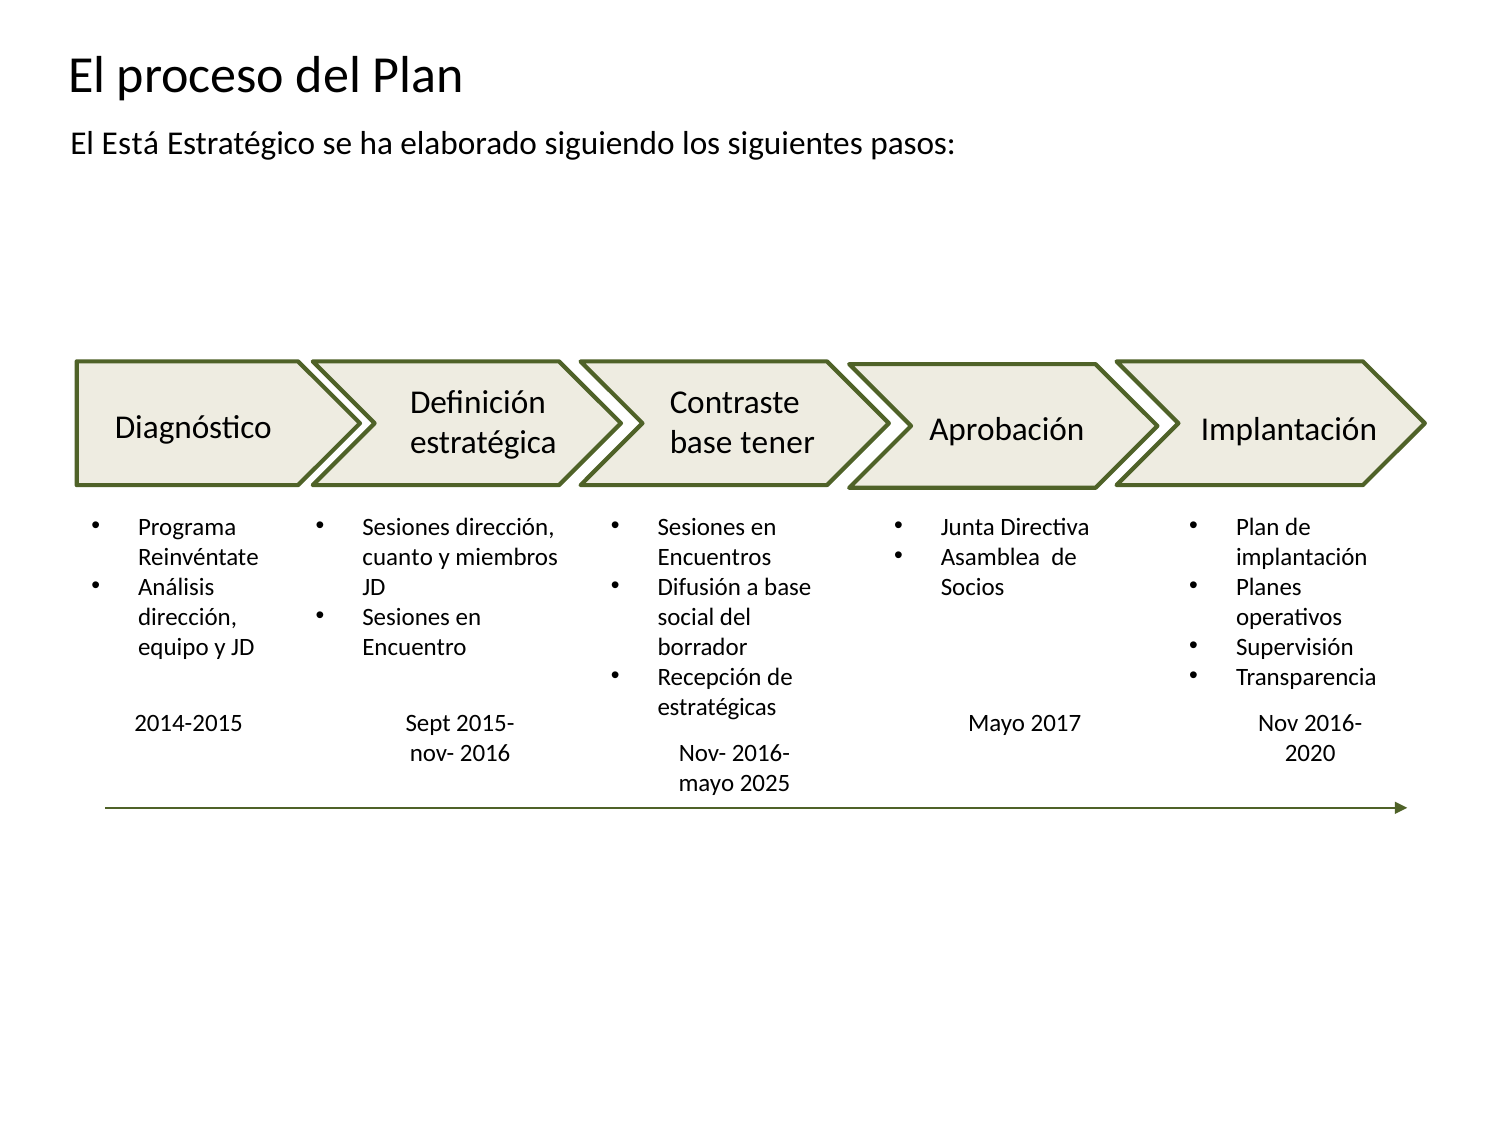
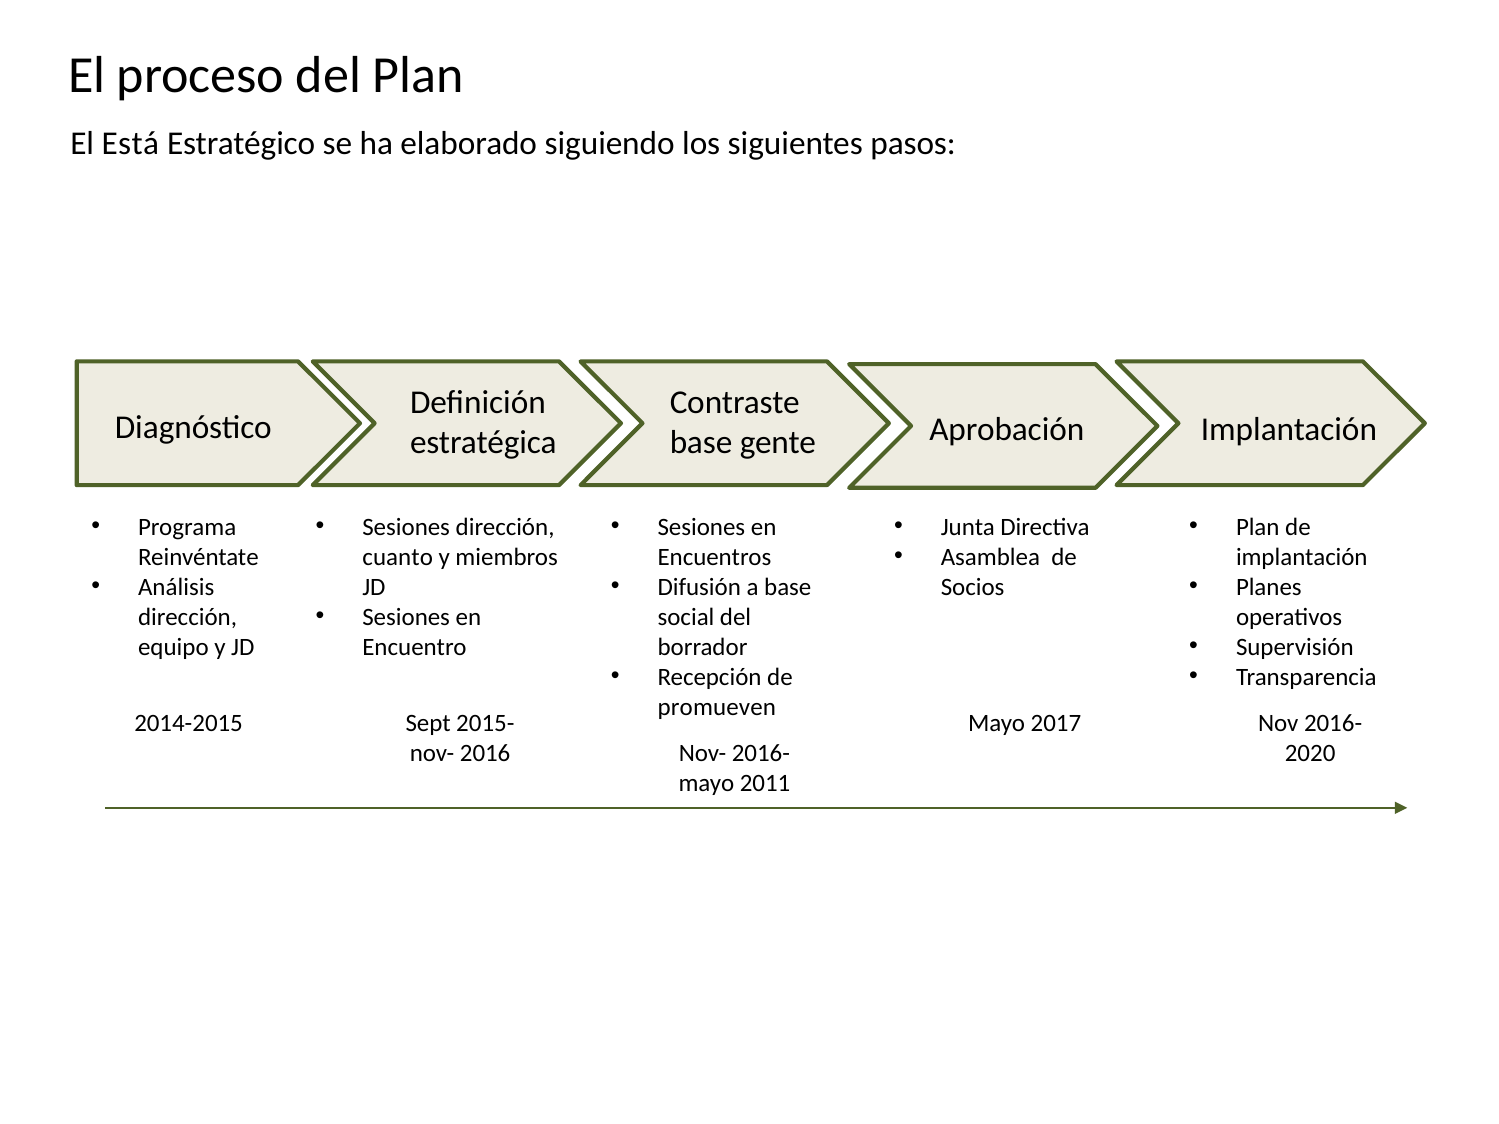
tener: tener -> gente
estratégicas: estratégicas -> promueven
2025: 2025 -> 2011
